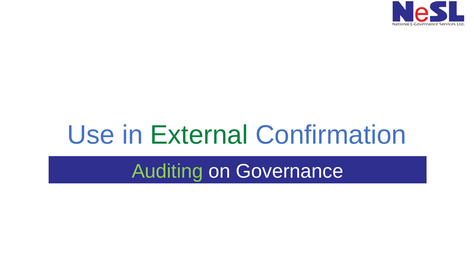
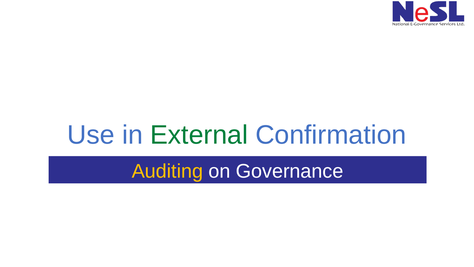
Auditing colour: light green -> yellow
